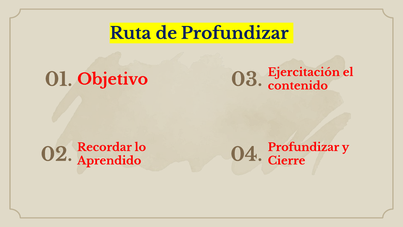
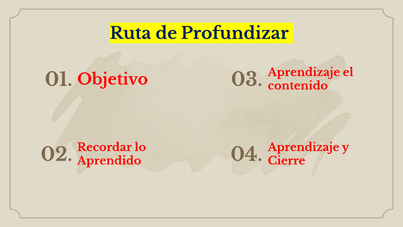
Ejercitación at (304, 72): Ejercitación -> Aprendizaje
Profundizar at (304, 147): Profundizar -> Aprendizaje
